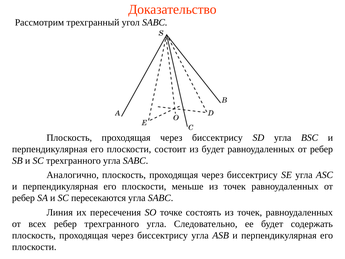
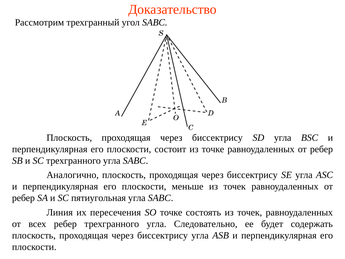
из будет: будет -> точке
пересекаются: пересекаются -> пятиугольная
